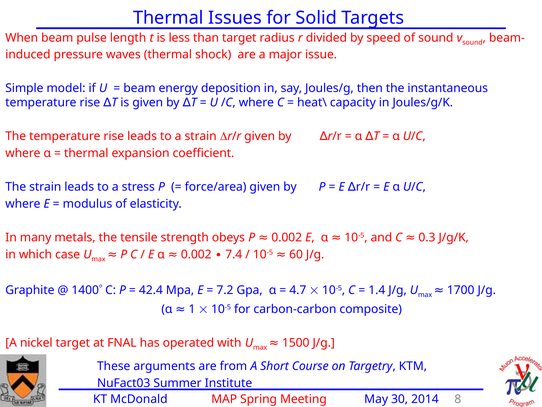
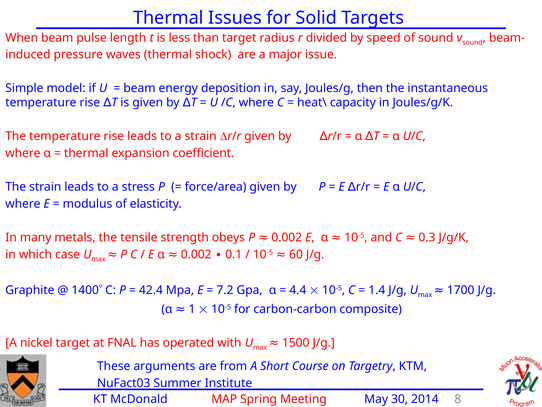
7.4: 7.4 -> 0.1
4.7: 4.7 -> 4.4
